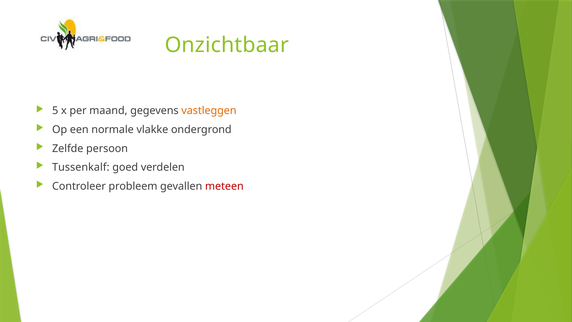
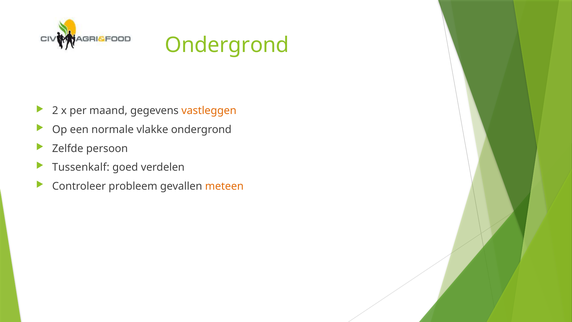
Onzichtbaar at (227, 45): Onzichtbaar -> Ondergrond
5: 5 -> 2
meteen colour: red -> orange
